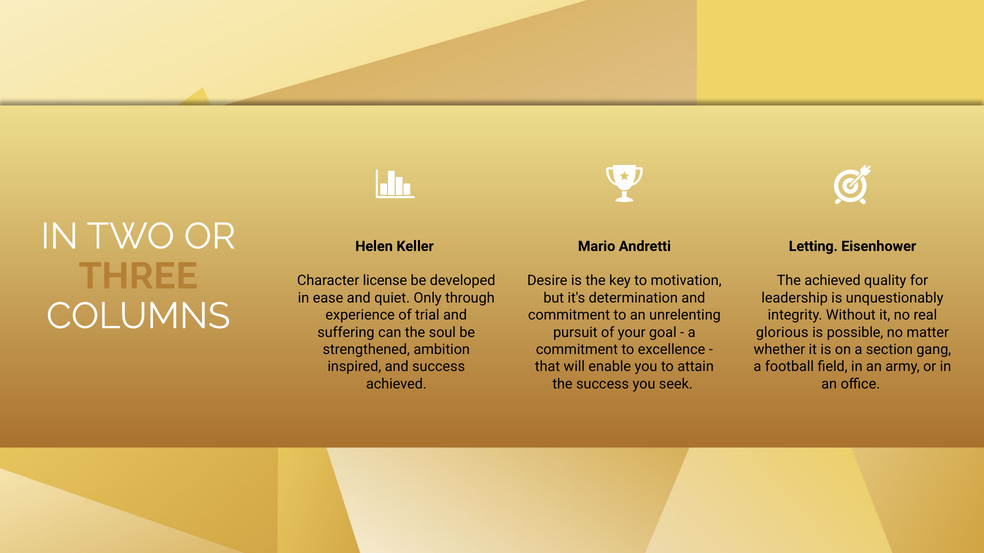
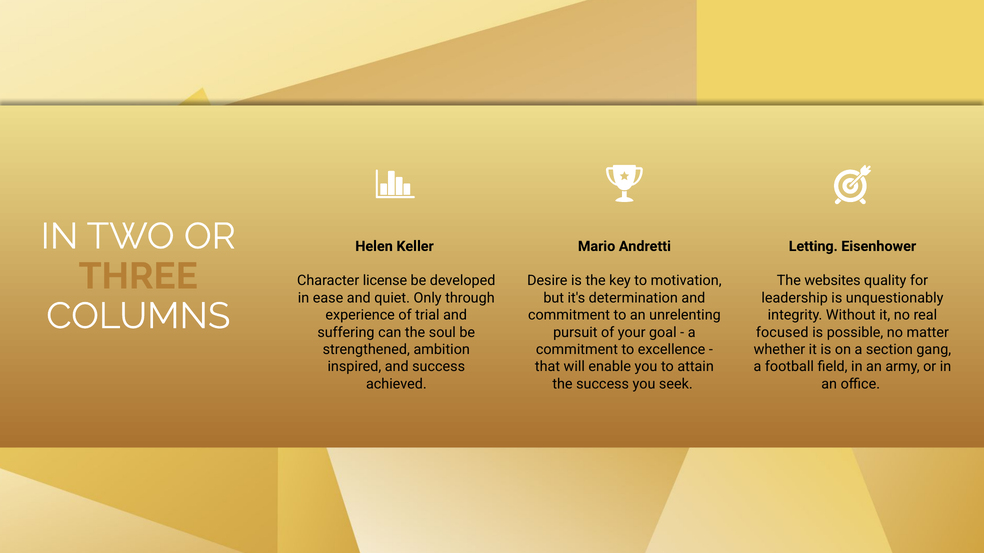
The achieved: achieved -> websites
glorious: glorious -> focused
